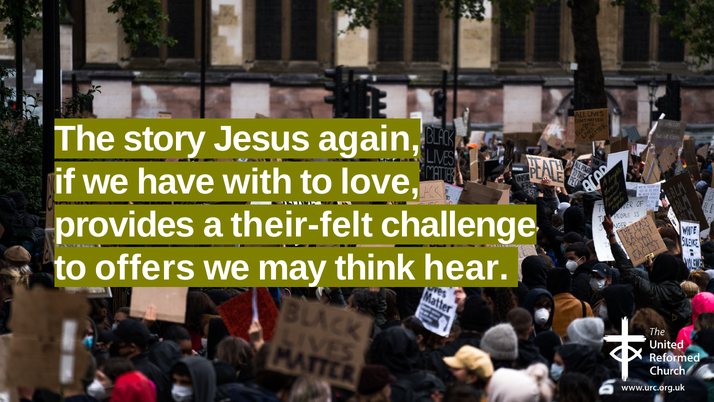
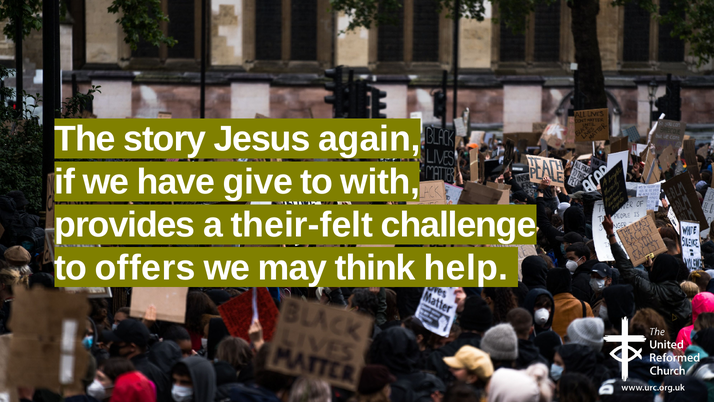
with: with -> give
love: love -> with
hear: hear -> help
